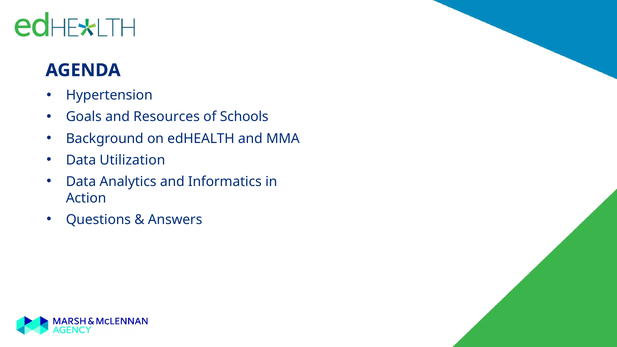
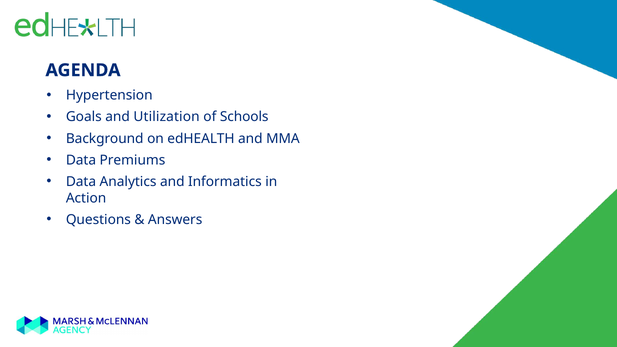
Resources: Resources -> Utilization
Utilization: Utilization -> Premiums
